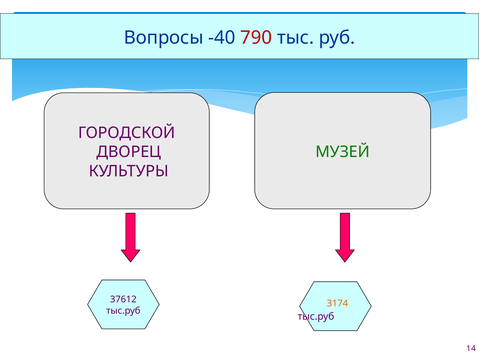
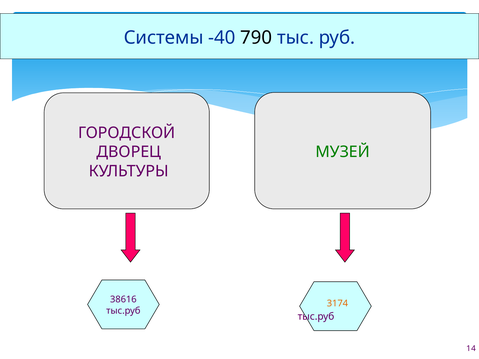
Вопросы: Вопросы -> Системы
790 colour: red -> black
37612: 37612 -> 38616
